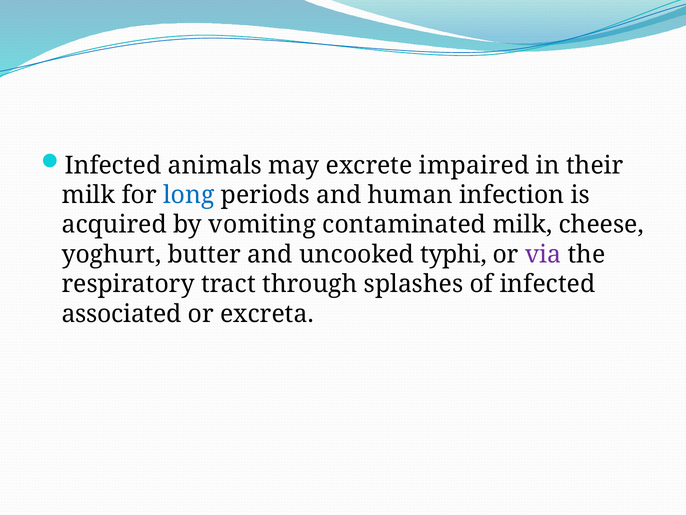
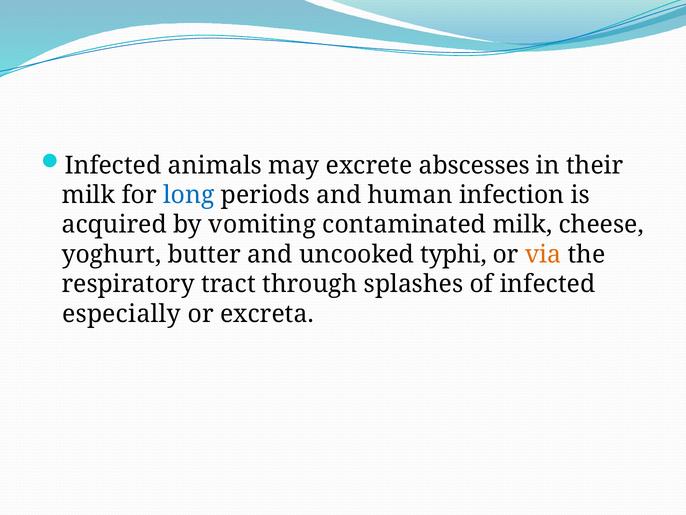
impaired: impaired -> abscesses
via colour: purple -> orange
associated: associated -> especially
